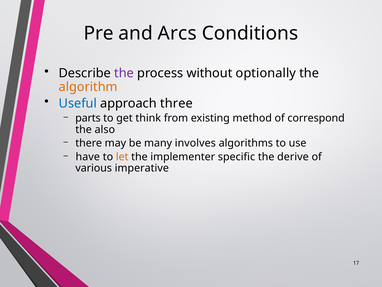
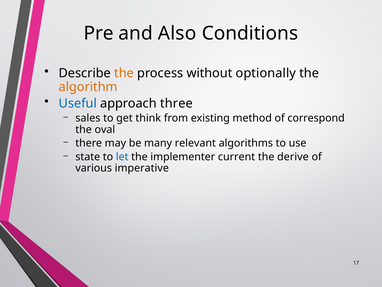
Arcs: Arcs -> Also
the at (124, 73) colour: purple -> orange
parts: parts -> sales
also: also -> oval
involves: involves -> relevant
have: have -> state
let colour: orange -> blue
specific: specific -> current
